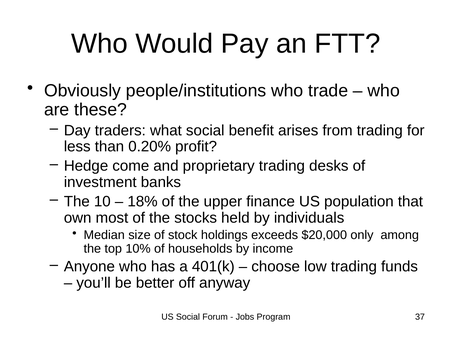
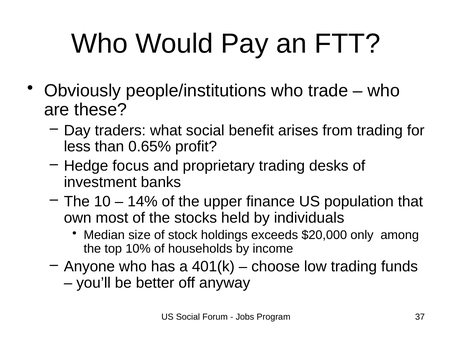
0.20%: 0.20% -> 0.65%
come: come -> focus
18%: 18% -> 14%
